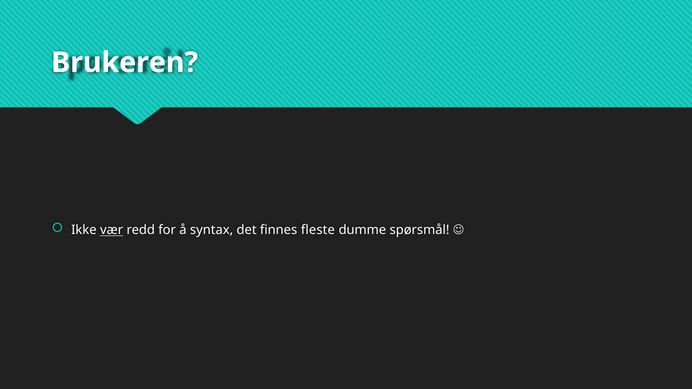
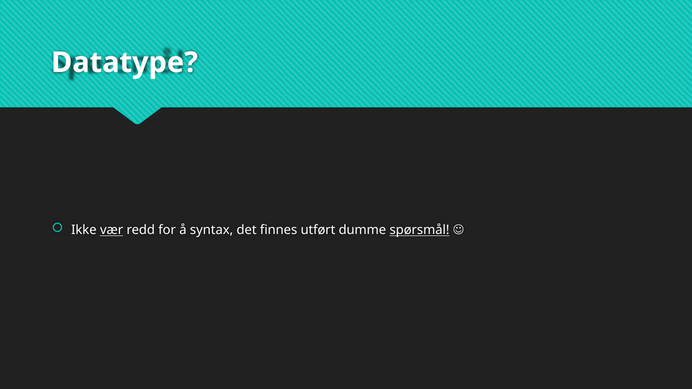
Brukeren: Brukeren -> Datatype
fleste: fleste -> utført
spørsmål underline: none -> present
